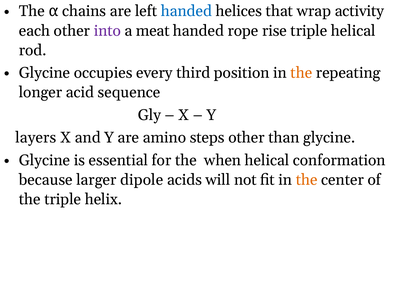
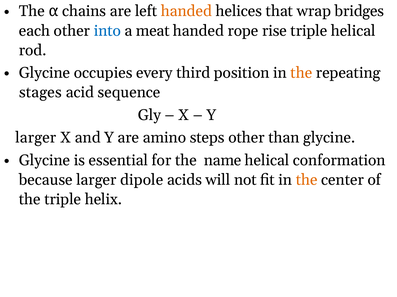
handed at (186, 11) colour: blue -> orange
activity: activity -> bridges
into colour: purple -> blue
longer: longer -> stages
layers at (36, 138): layers -> larger
when: when -> name
